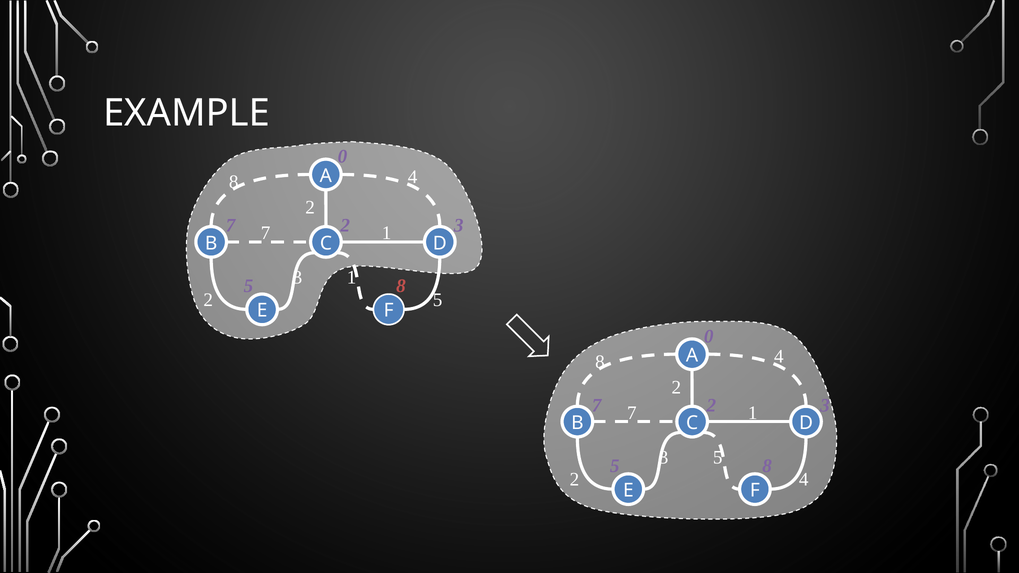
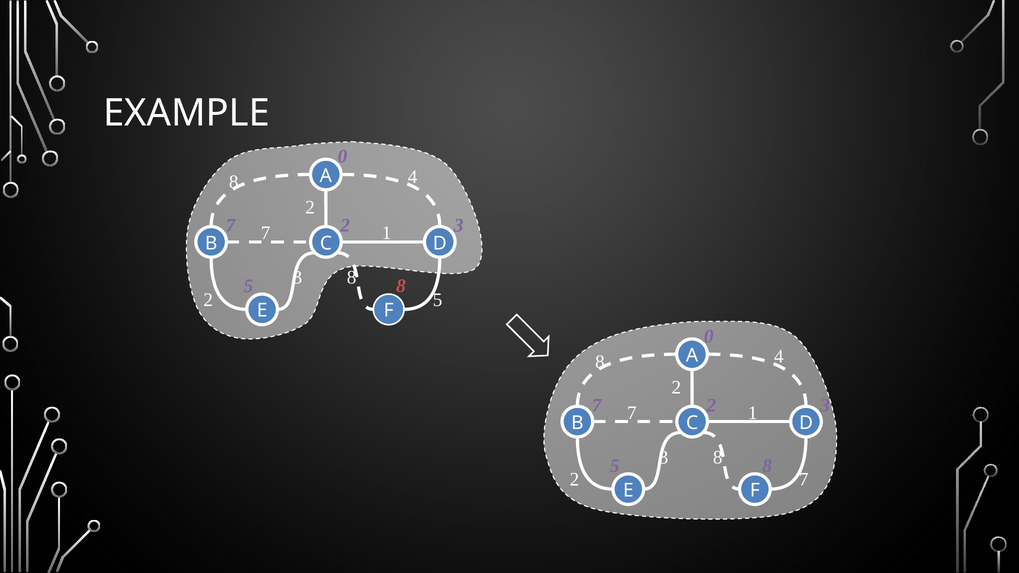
1 at (352, 278): 1 -> 8
5 at (718, 457): 5 -> 8
4 at (804, 480): 4 -> 7
